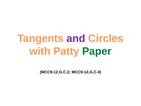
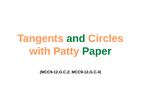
and colour: purple -> green
